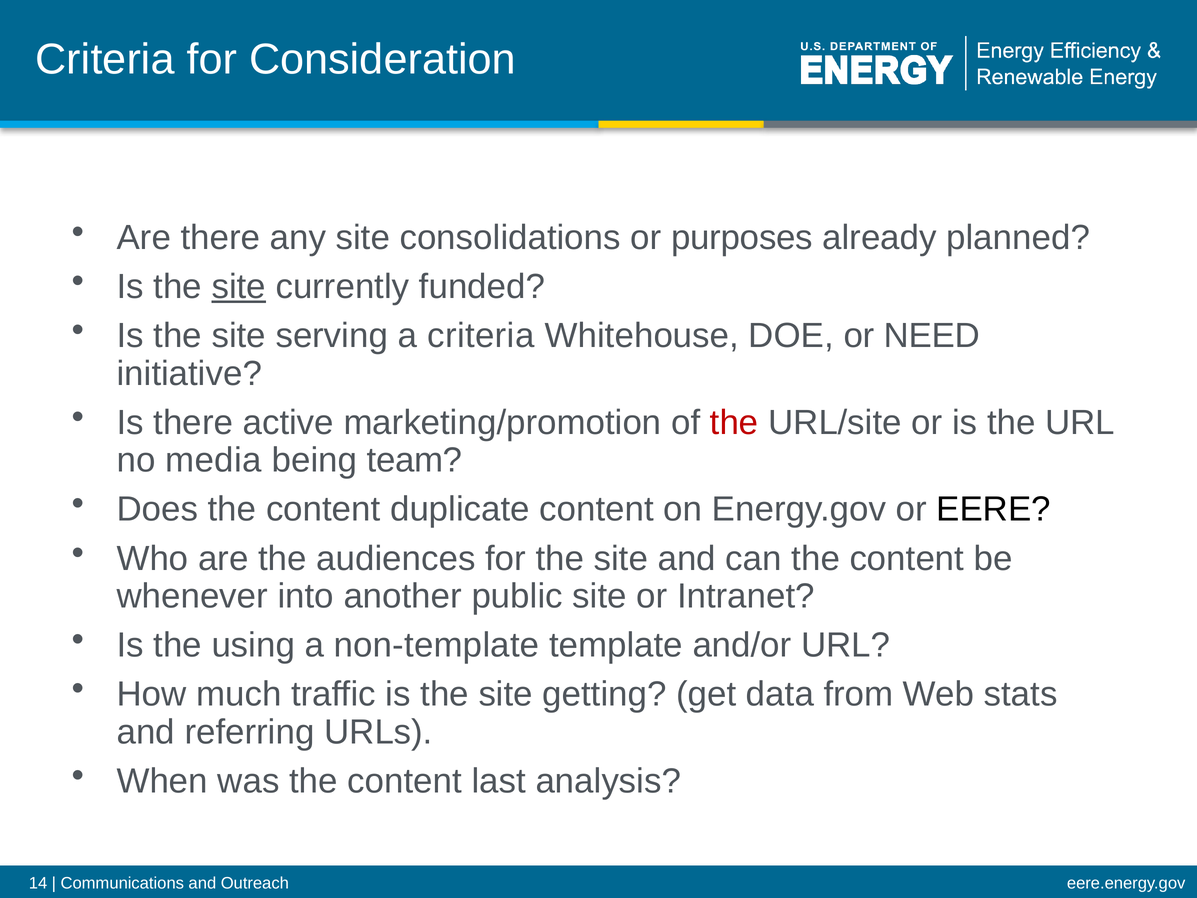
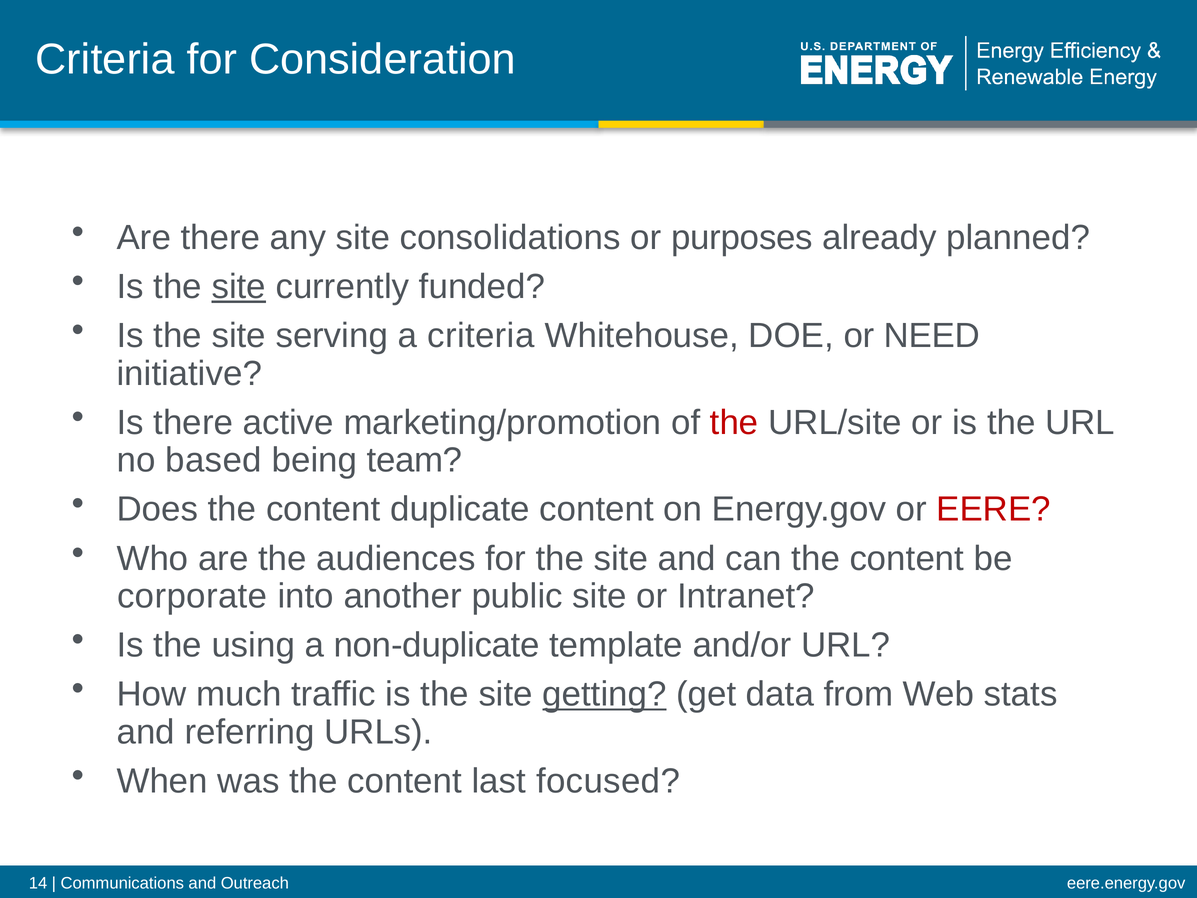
media: media -> based
EERE colour: black -> red
whenever: whenever -> corporate
non-template: non-template -> non-duplicate
getting underline: none -> present
analysis: analysis -> focused
